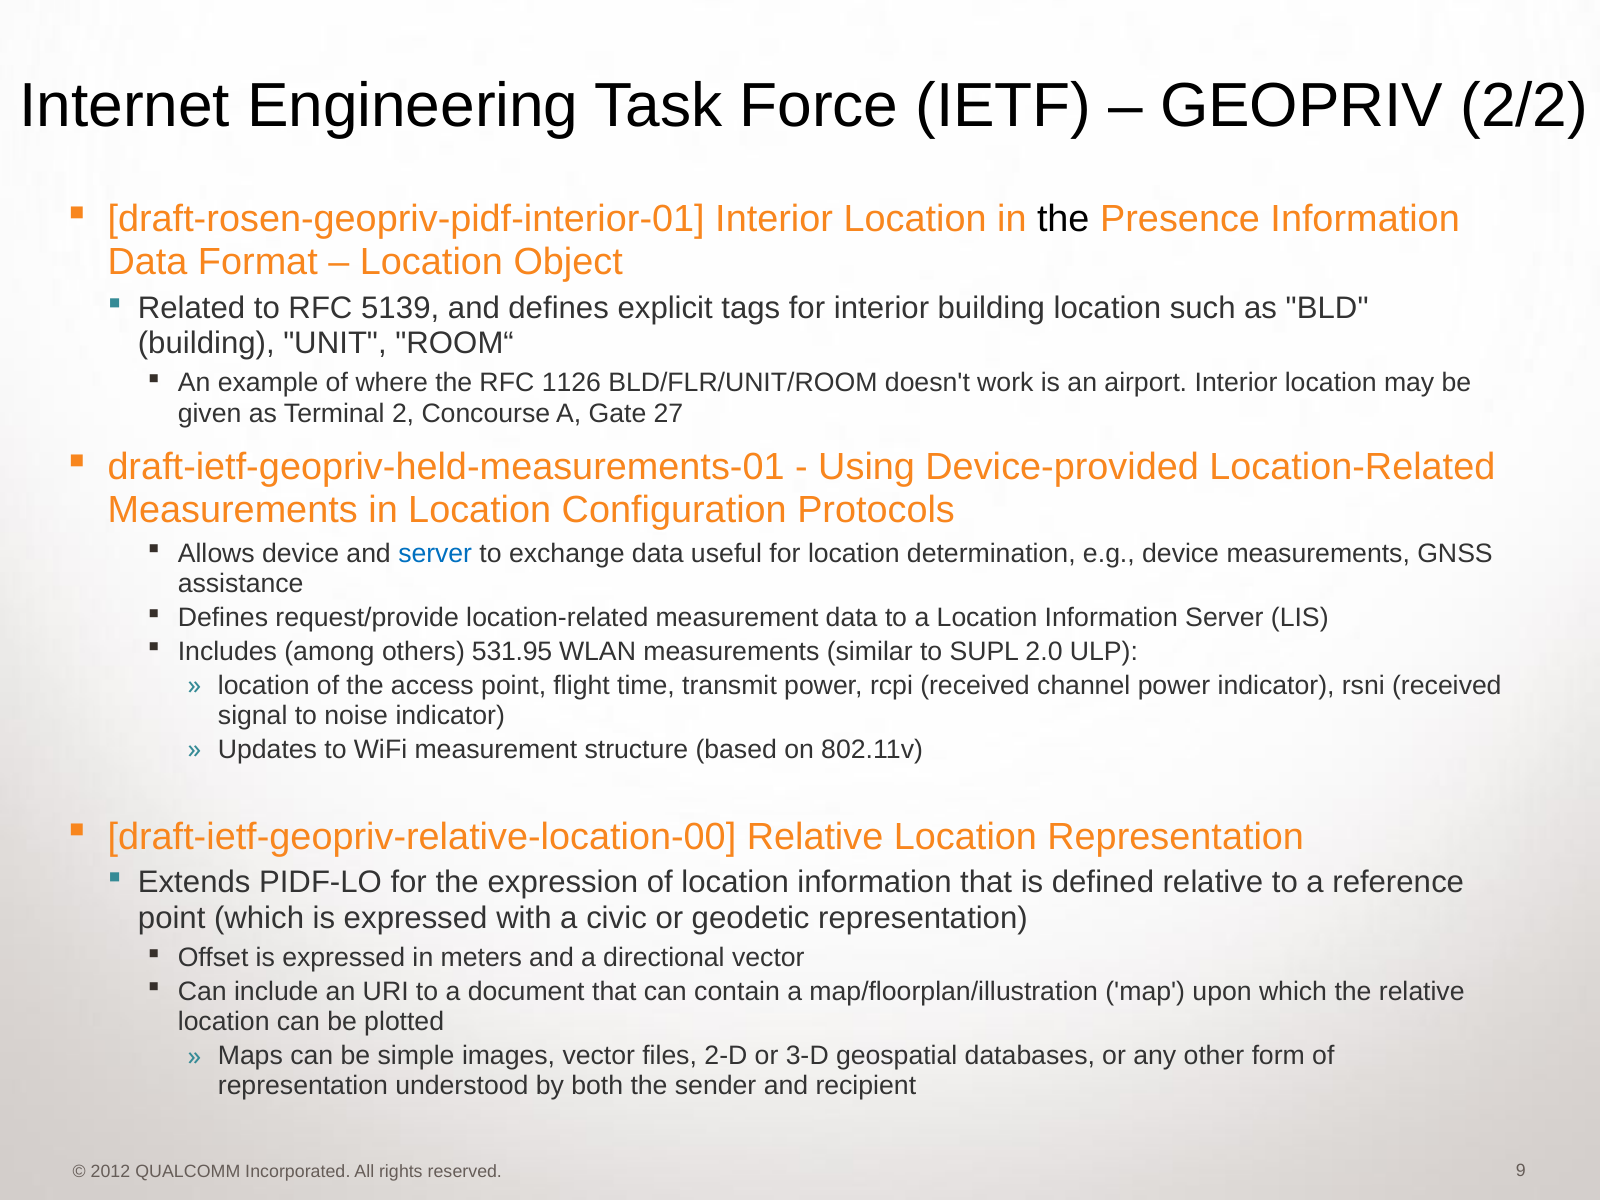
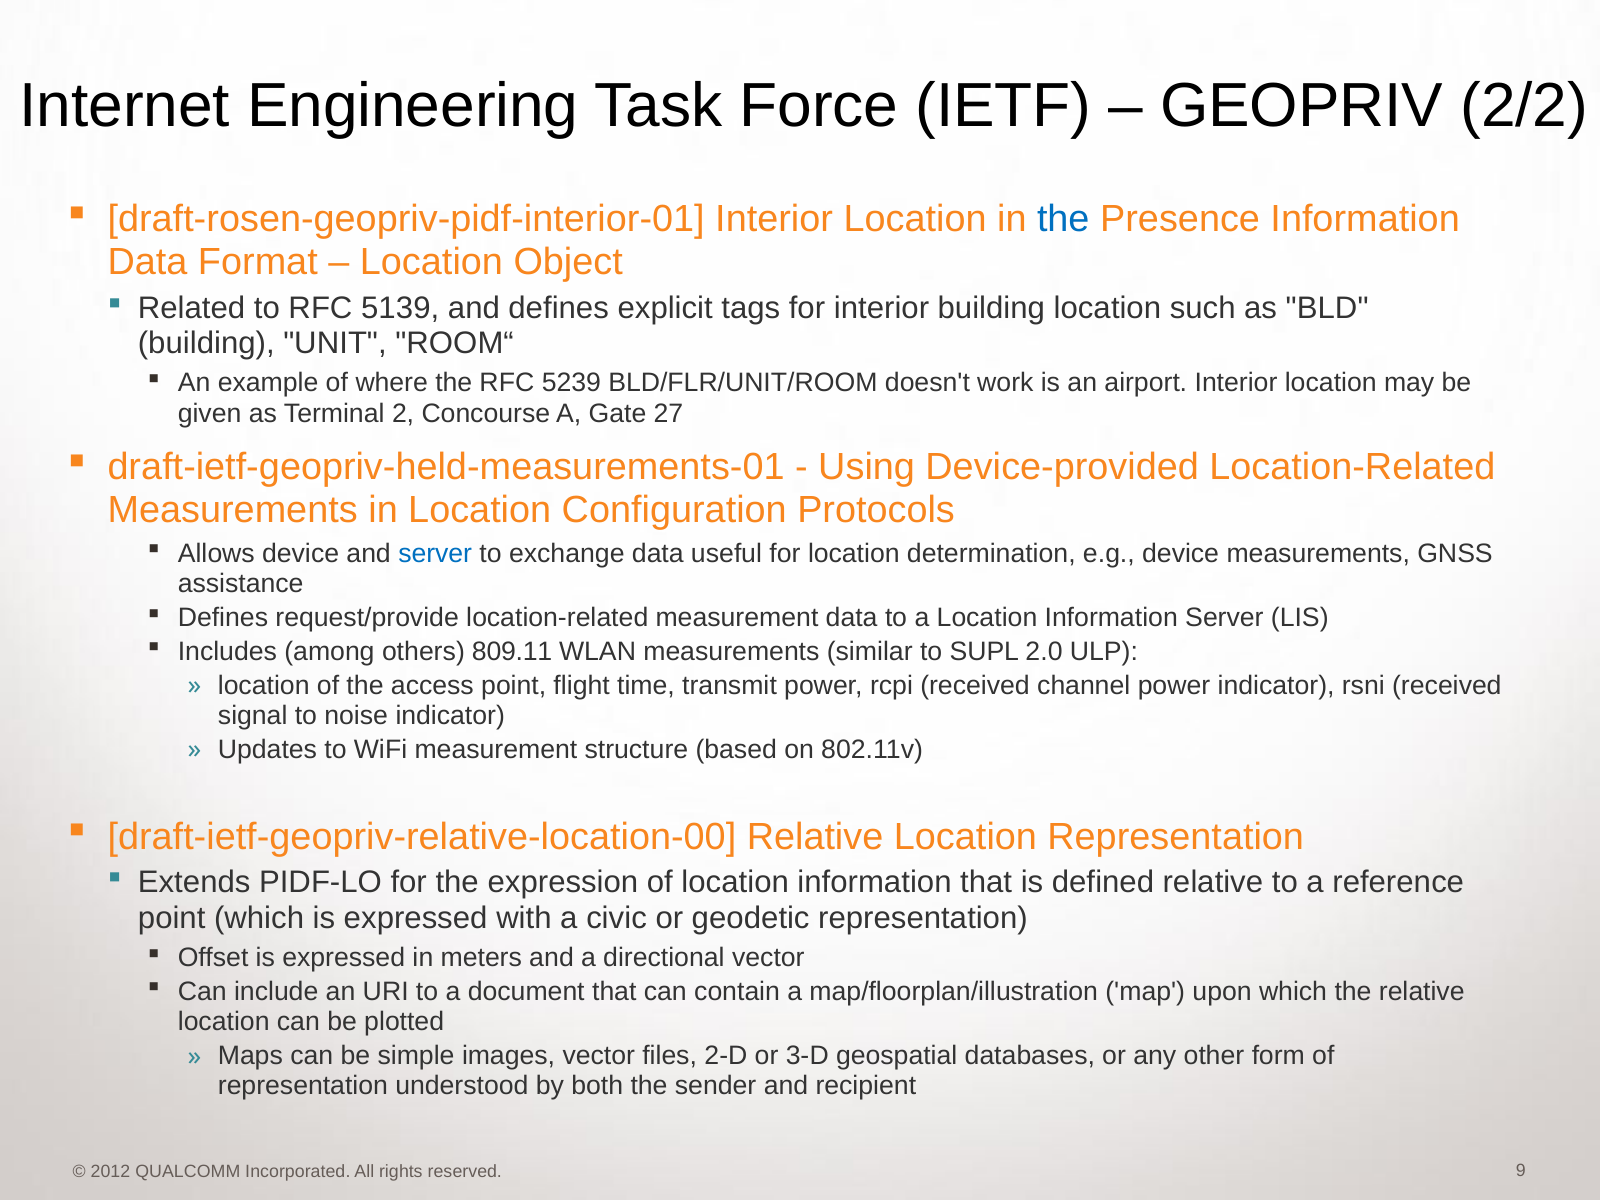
the at (1063, 219) colour: black -> blue
1126: 1126 -> 5239
531.95: 531.95 -> 809.11
